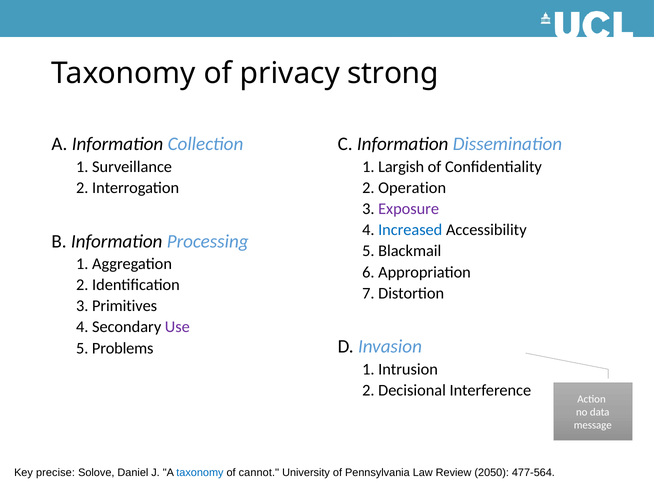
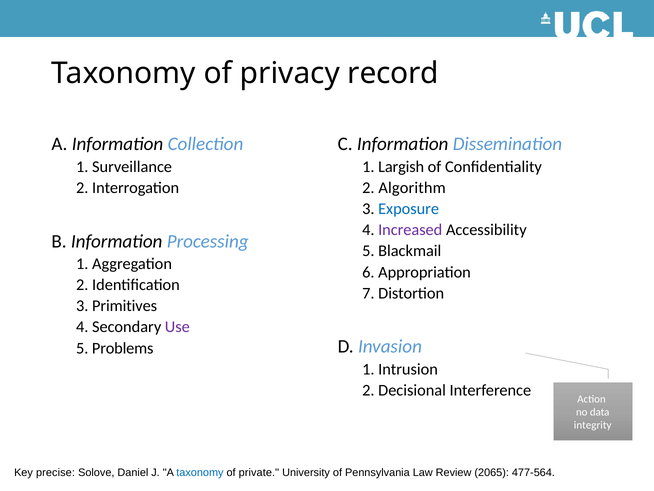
strong: strong -> record
Operation: Operation -> Algorithm
Exposure colour: purple -> blue
Increased colour: blue -> purple
message: message -> integrity
cannot: cannot -> private
2050: 2050 -> 2065
